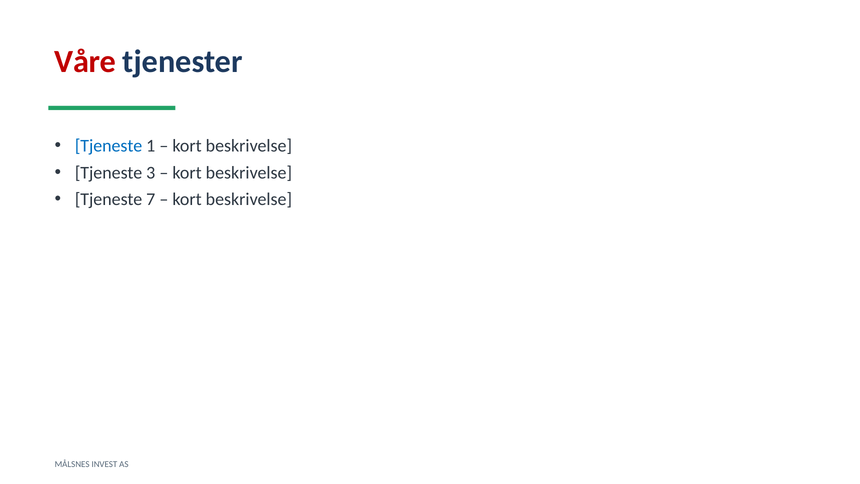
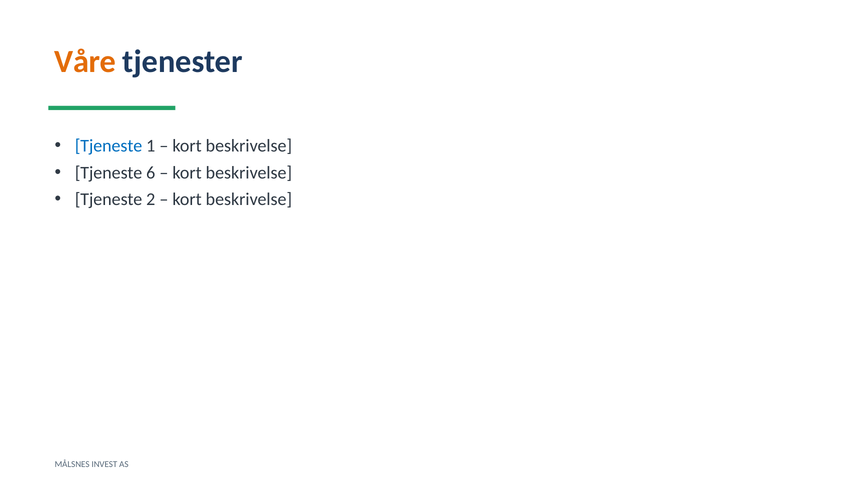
Våre colour: red -> orange
3: 3 -> 6
7: 7 -> 2
